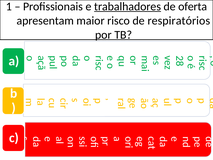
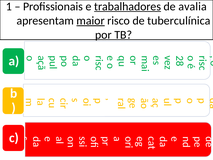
oferta: oferta -> avalia
maior underline: none -> present
respiratórios: respiratórios -> tuberculínica
